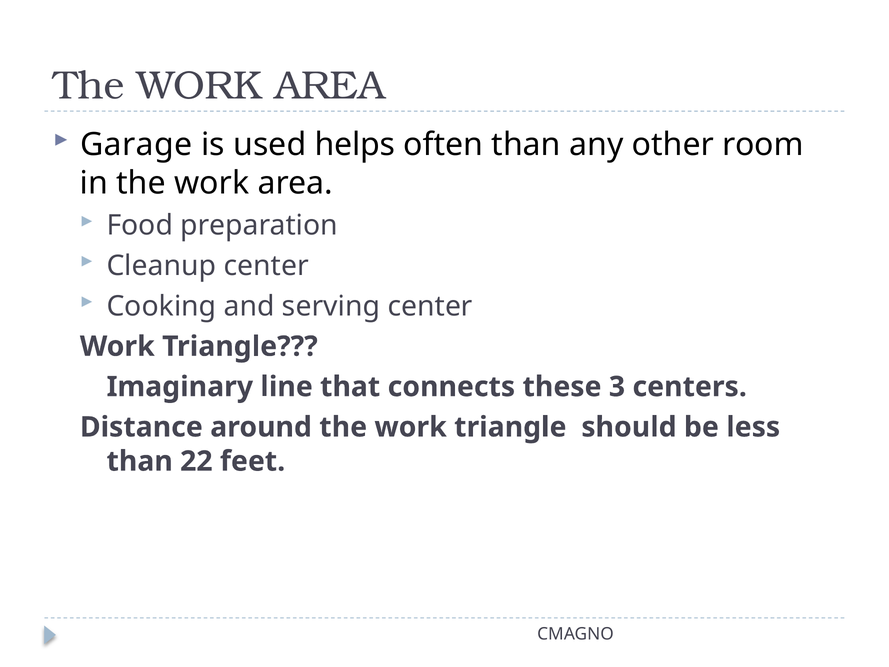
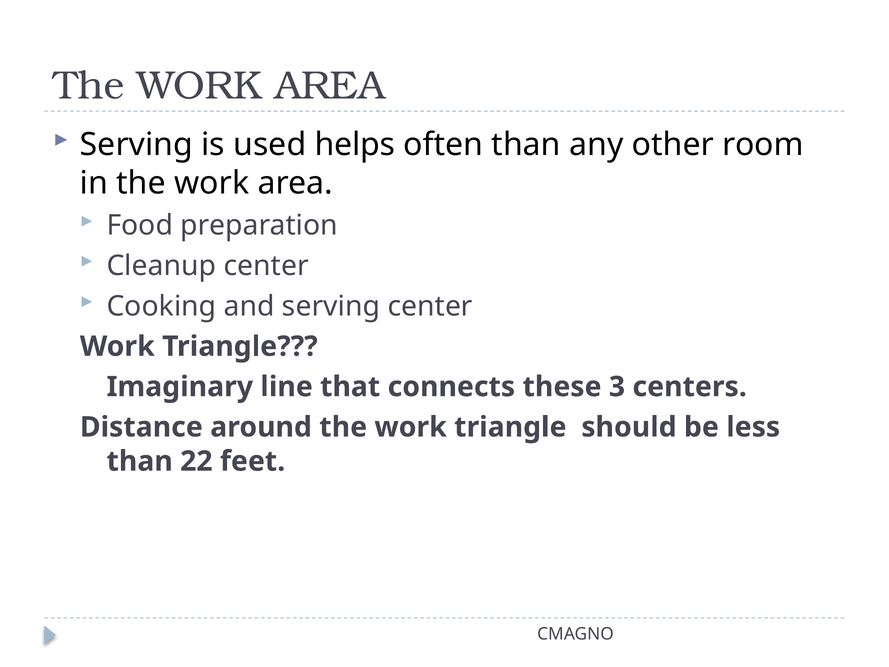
Garage at (136, 144): Garage -> Serving
